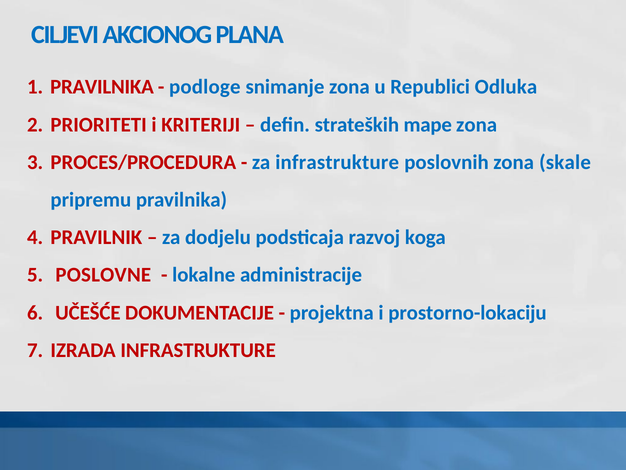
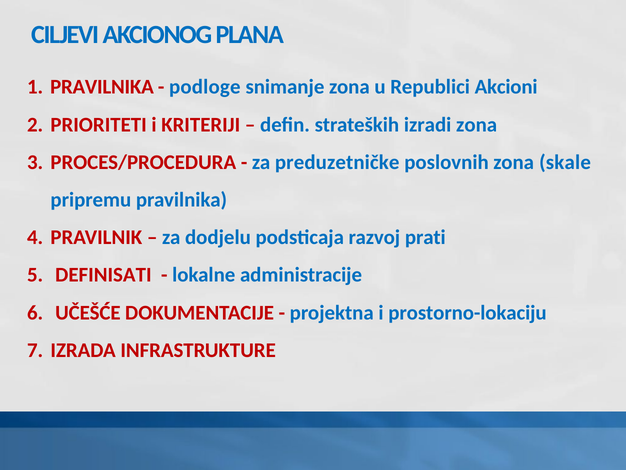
Odluka: Odluka -> Akcioni
mape: mape -> izradi
za infrastrukture: infrastrukture -> preduzetničke
koga: koga -> prati
POSLOVNE: POSLOVNE -> DEFINISATI
